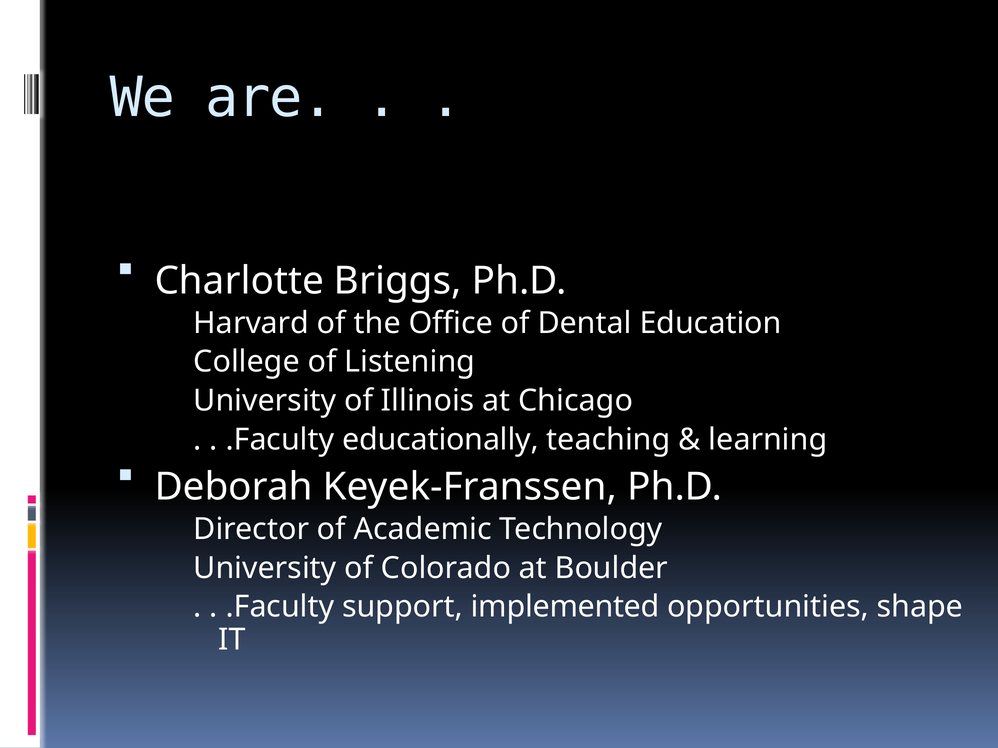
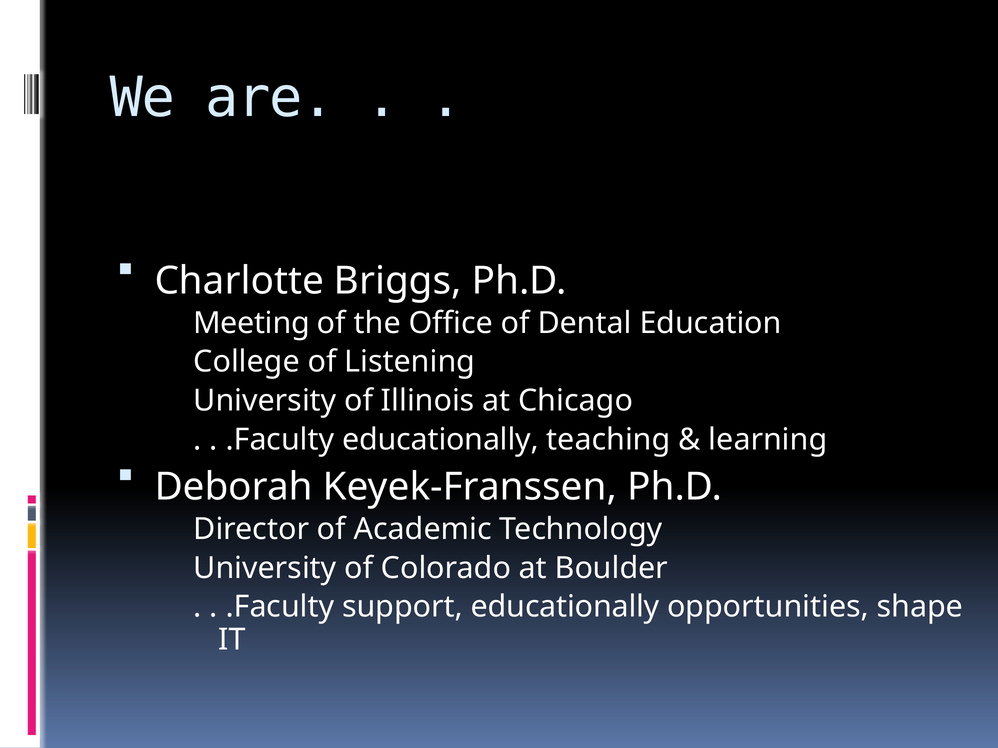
Harvard: Harvard -> Meeting
support implemented: implemented -> educationally
